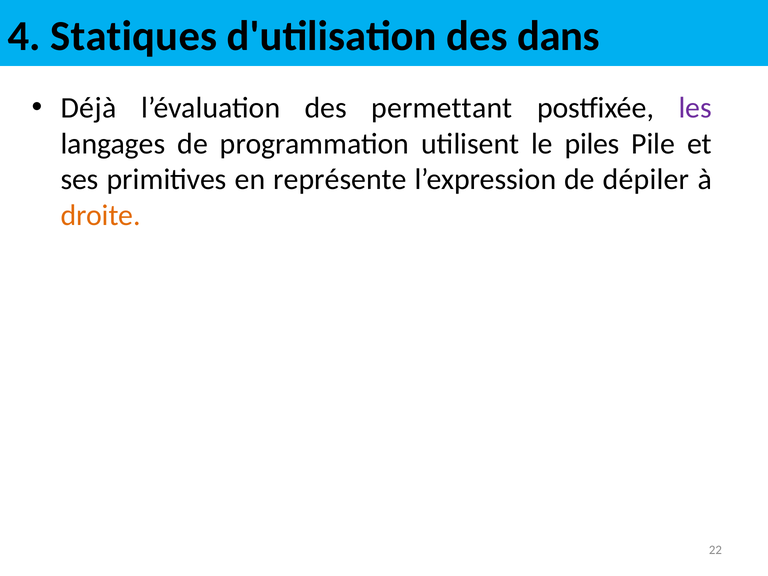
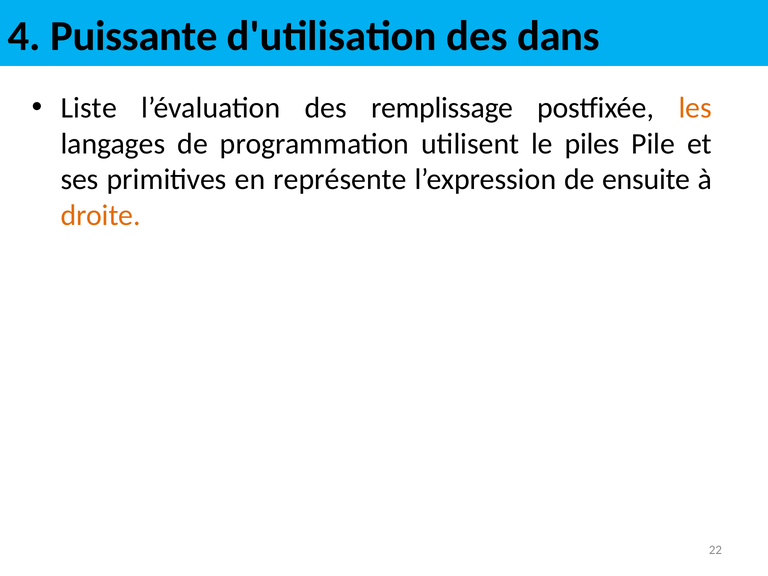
Statiques: Statiques -> Puissante
Déjà: Déjà -> Liste
permettant: permettant -> remplissage
les colour: purple -> orange
dépiler: dépiler -> ensuite
